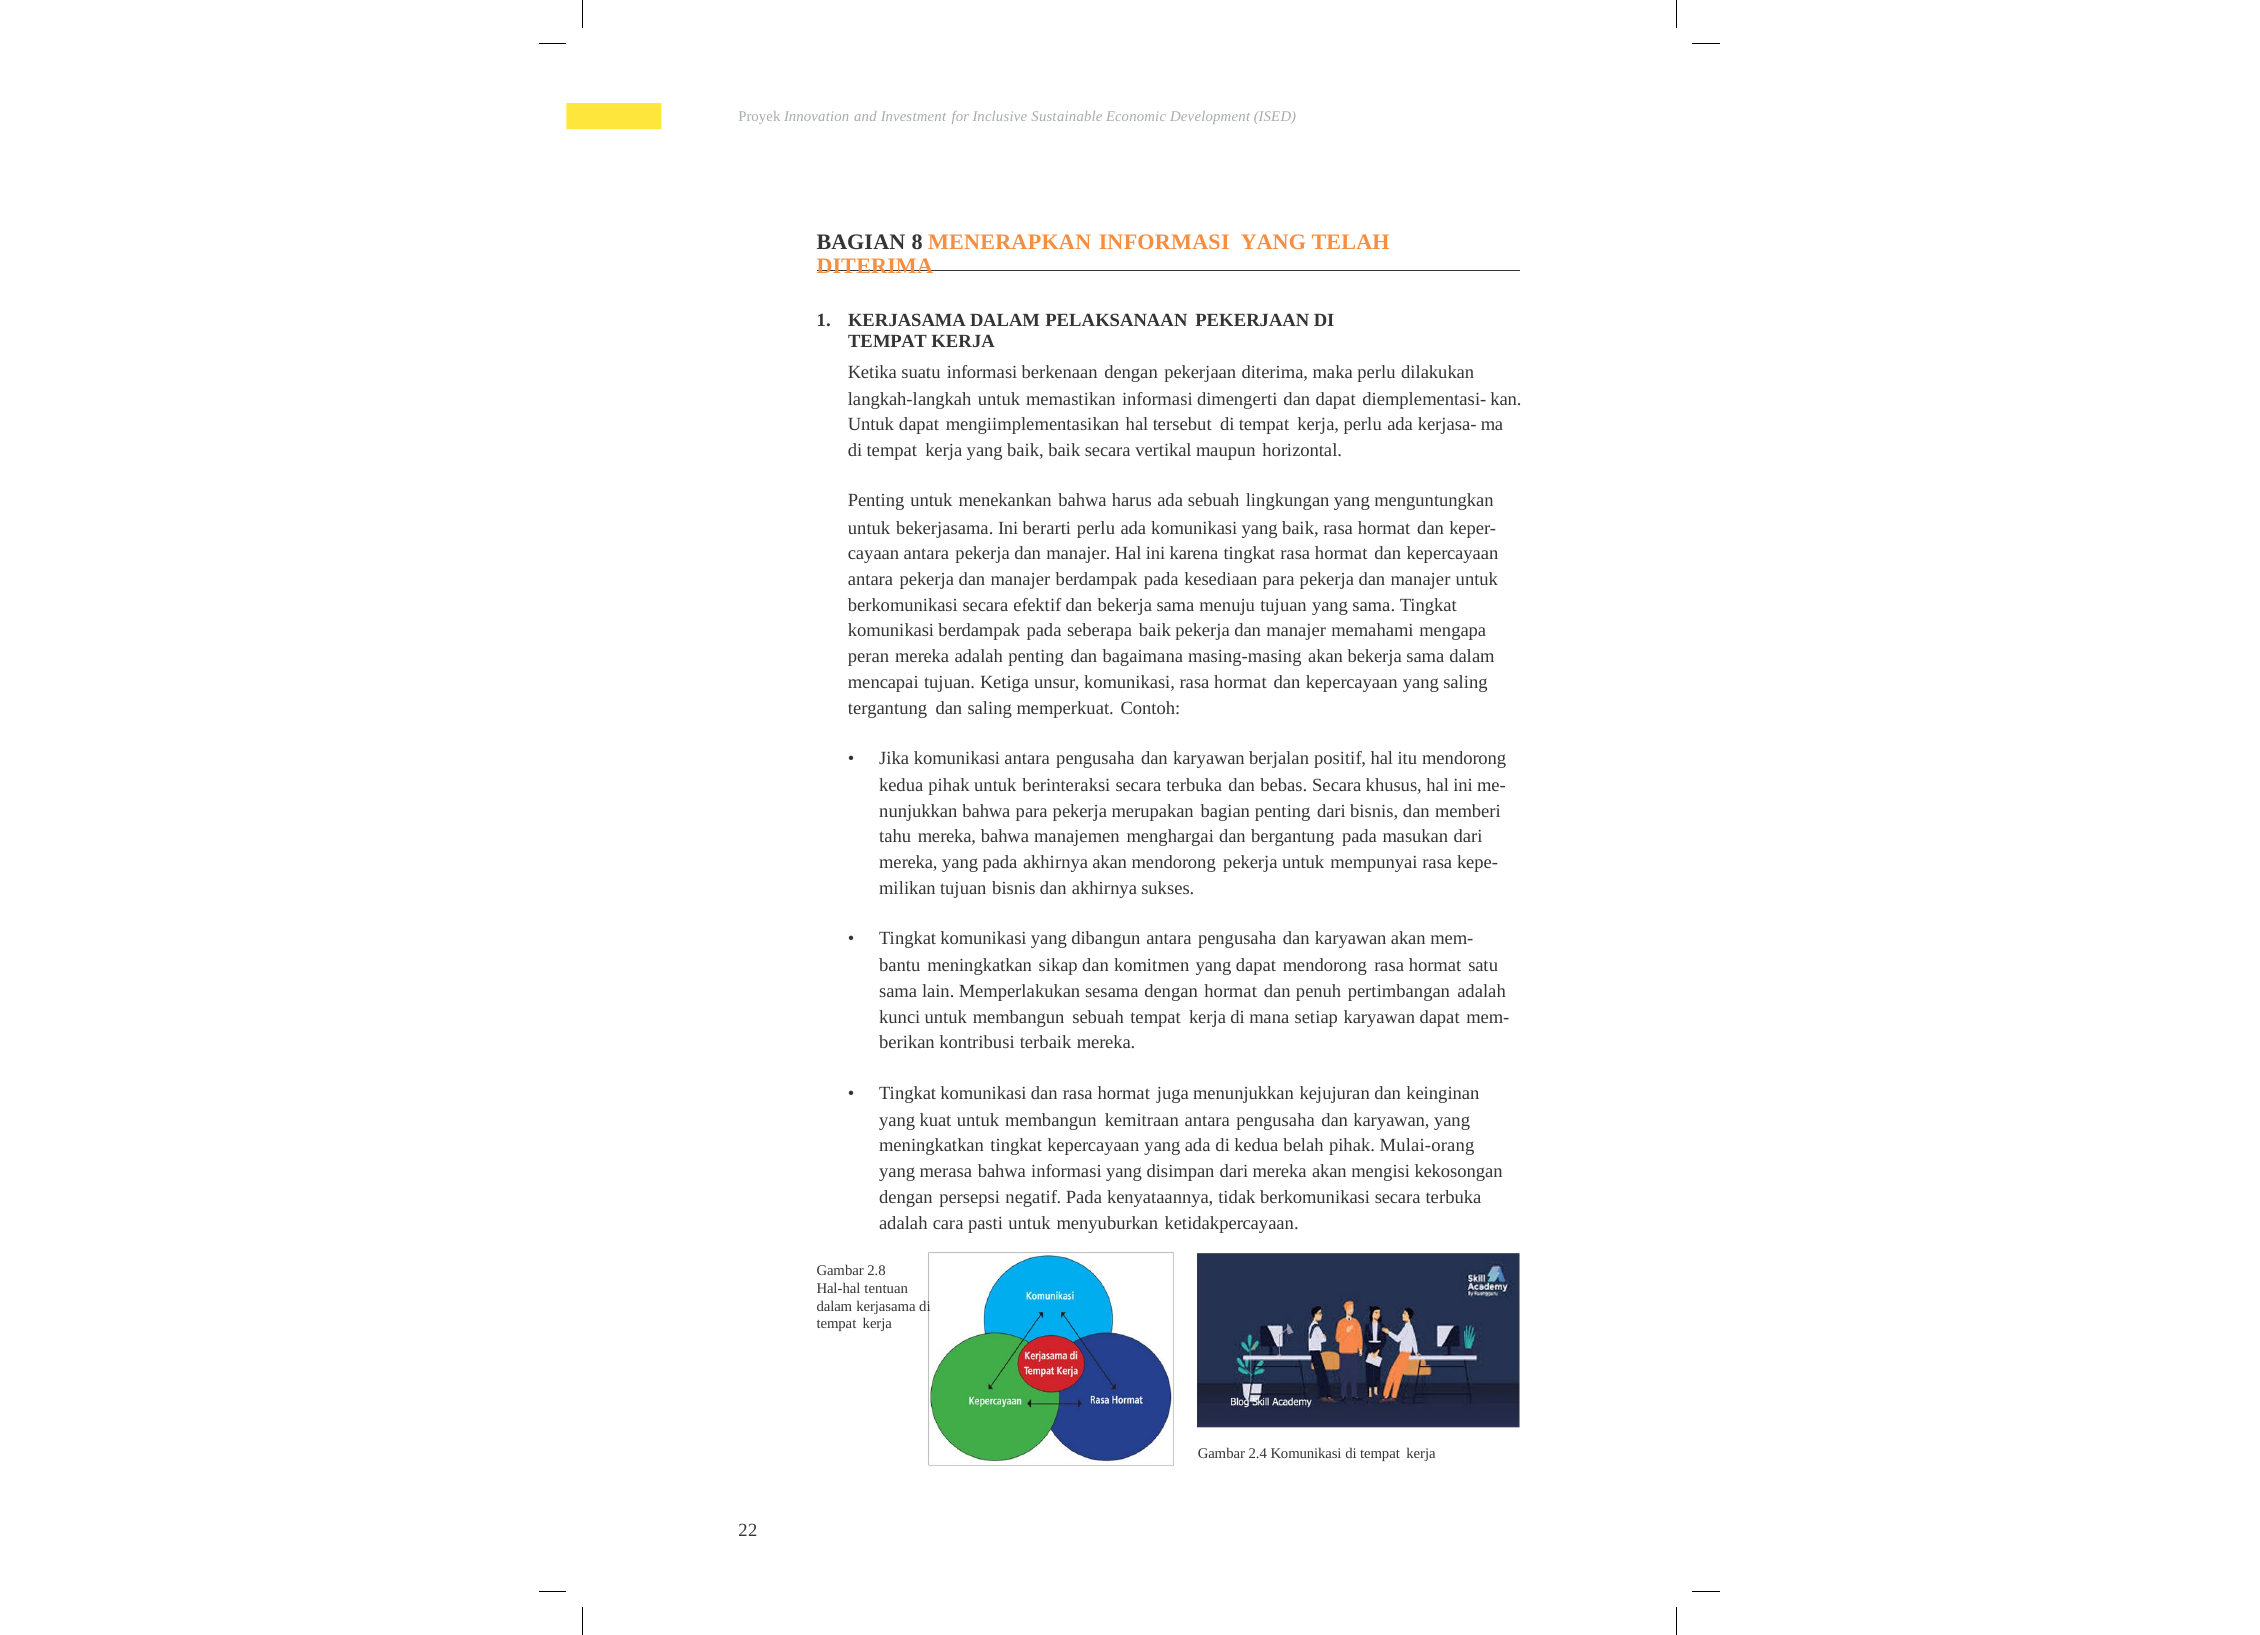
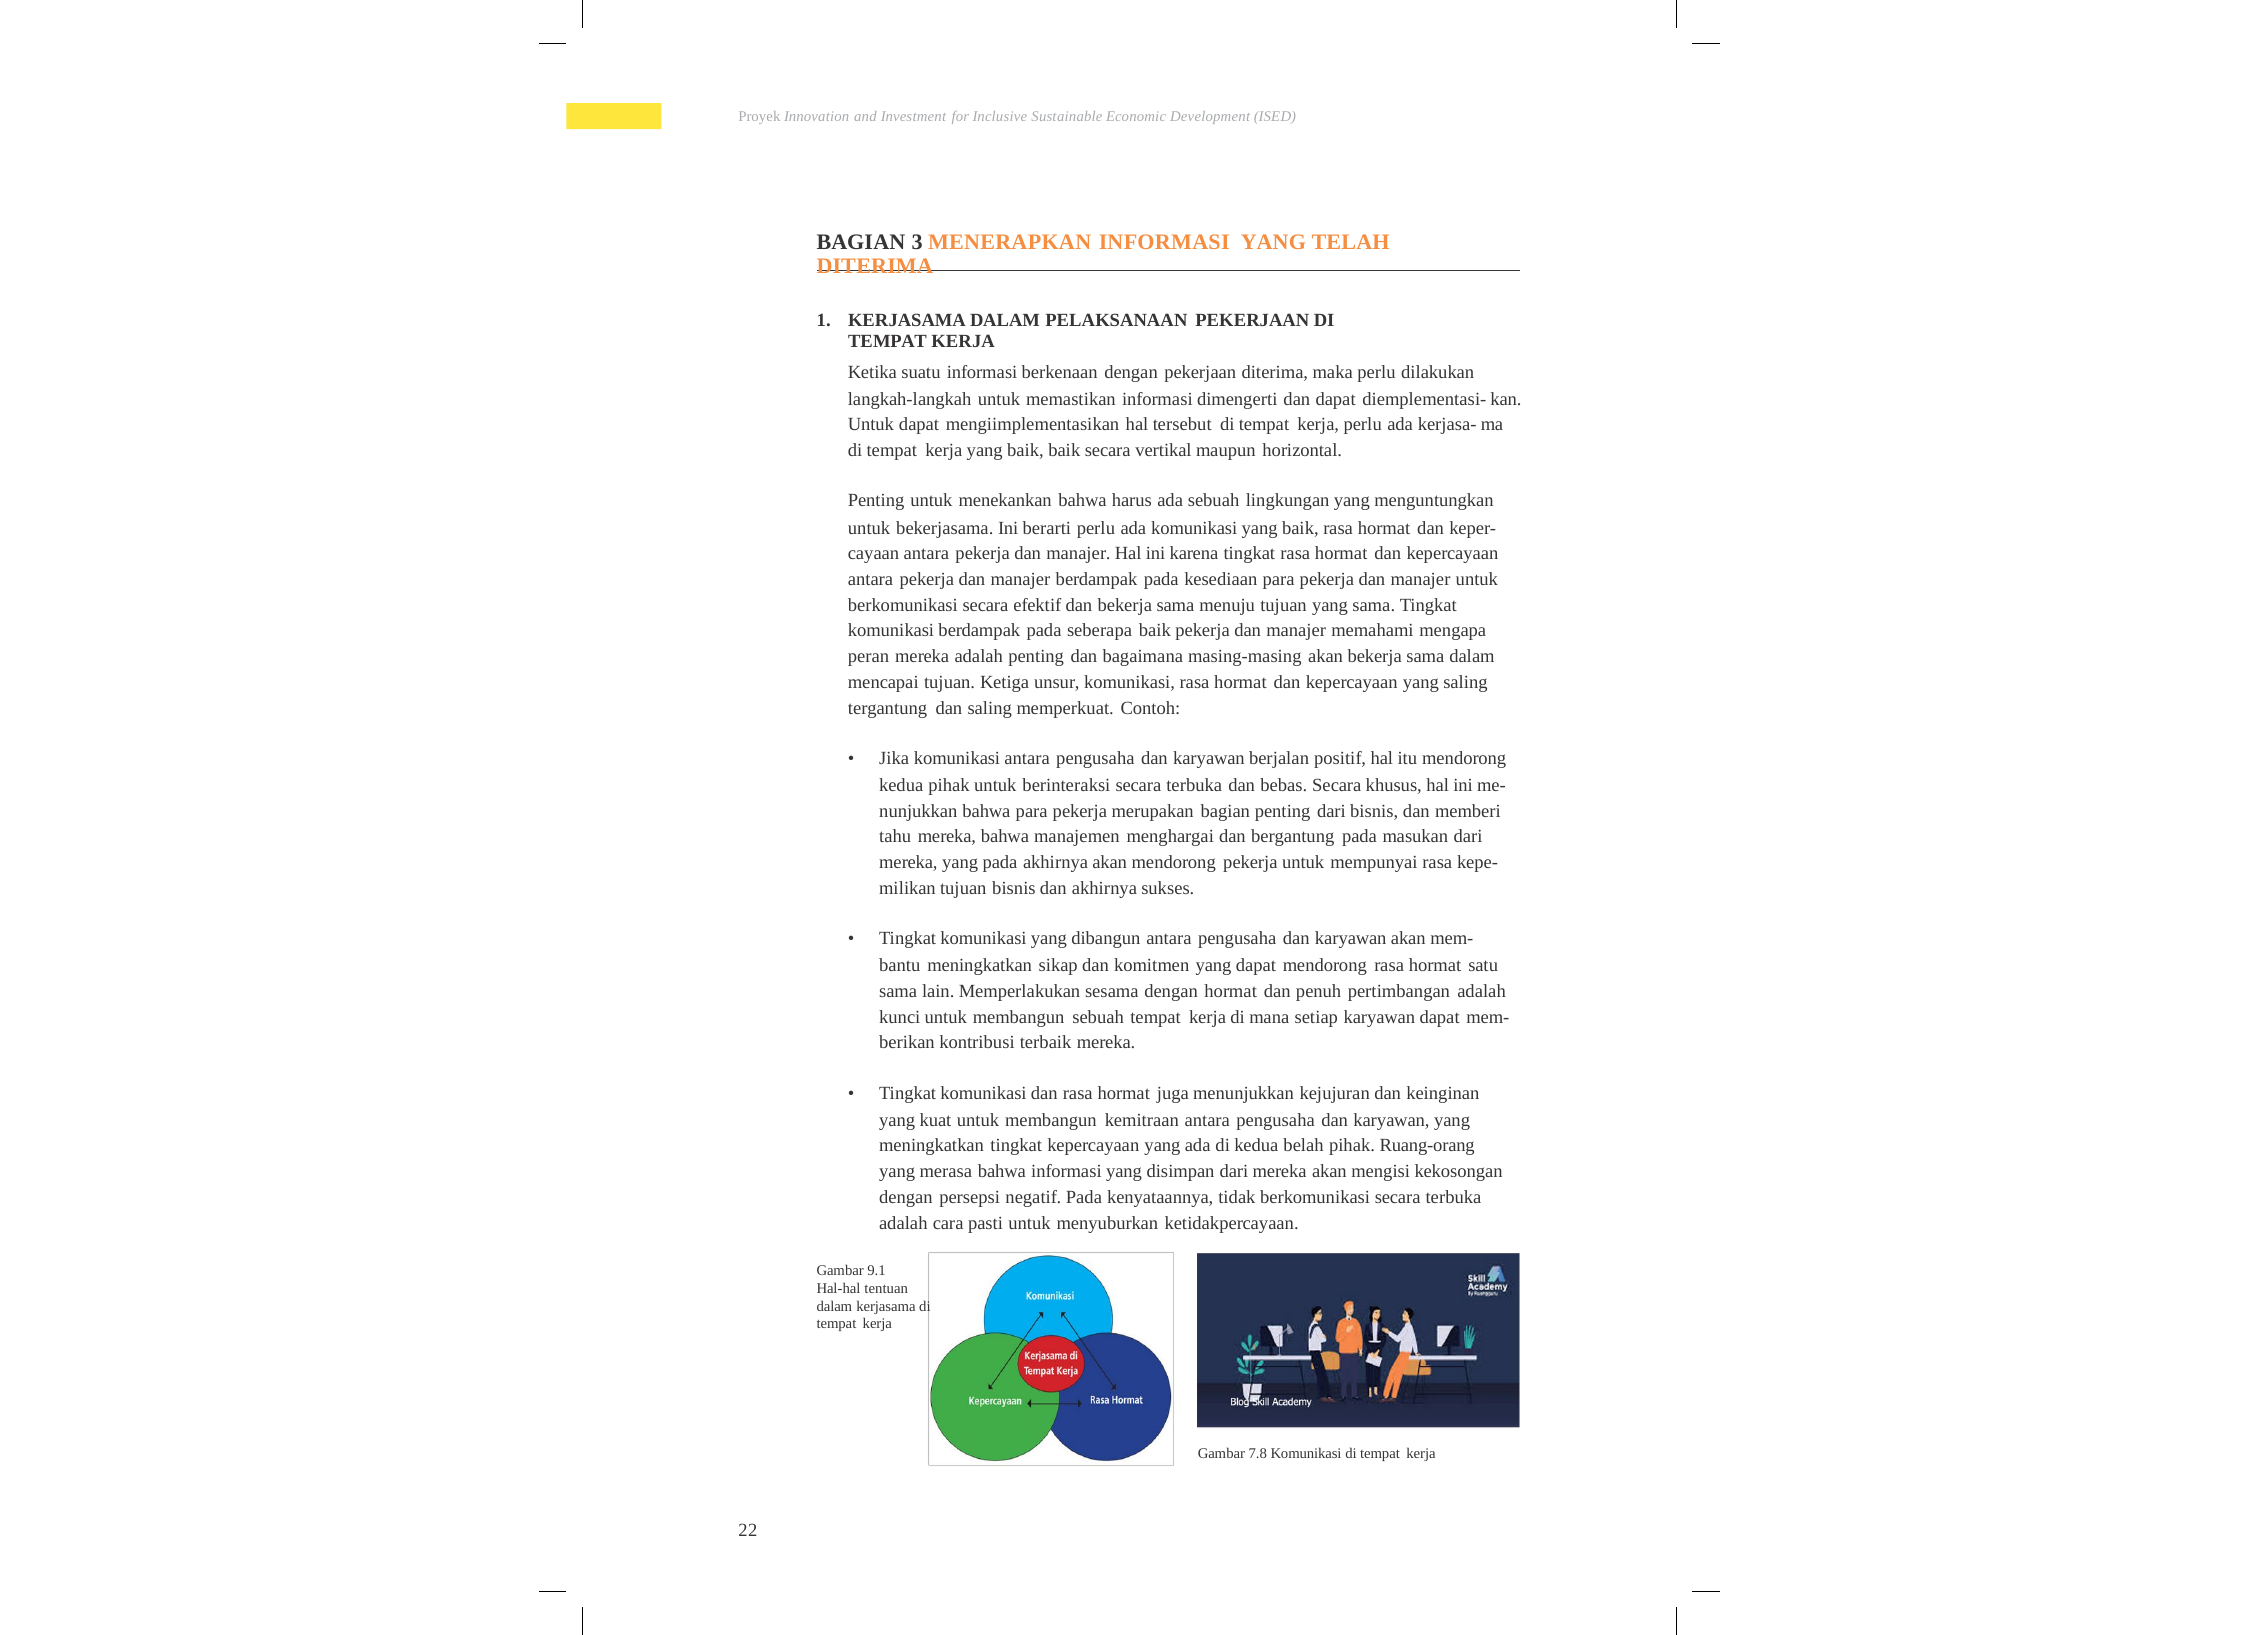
8: 8 -> 3
Mulai-orang: Mulai-orang -> Ruang-orang
2.8: 2.8 -> 9.1
2.4: 2.4 -> 7.8
